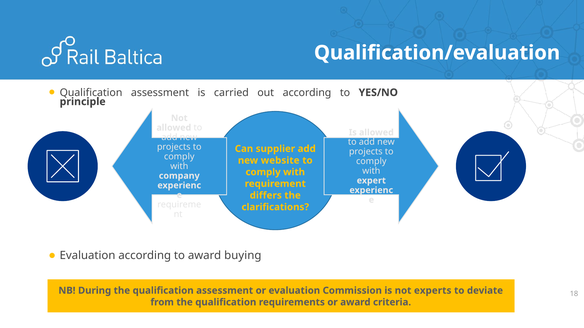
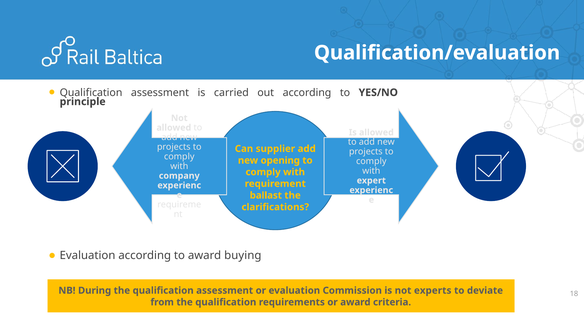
website: website -> opening
differs: differs -> ballast
